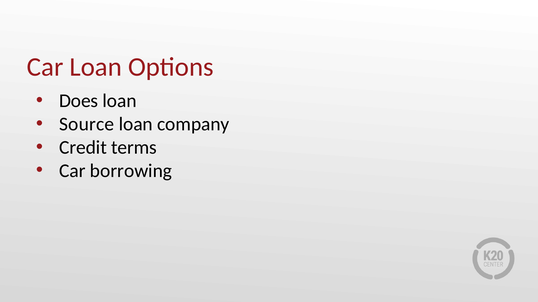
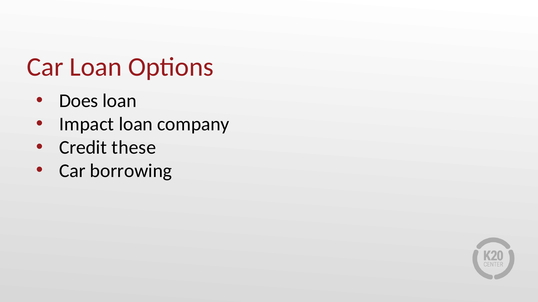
Source: Source -> Impact
terms: terms -> these
